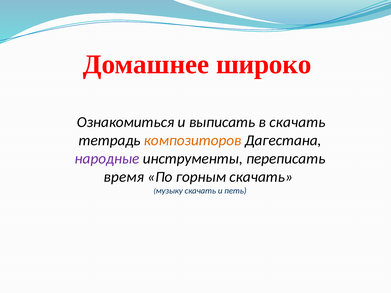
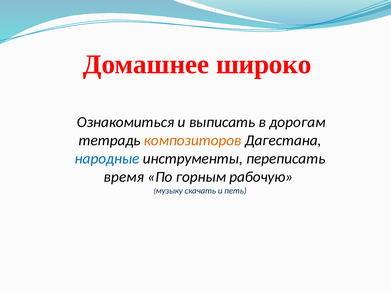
в скачать: скачать -> дорогам
народные colour: purple -> blue
горным скачать: скачать -> рабочую
